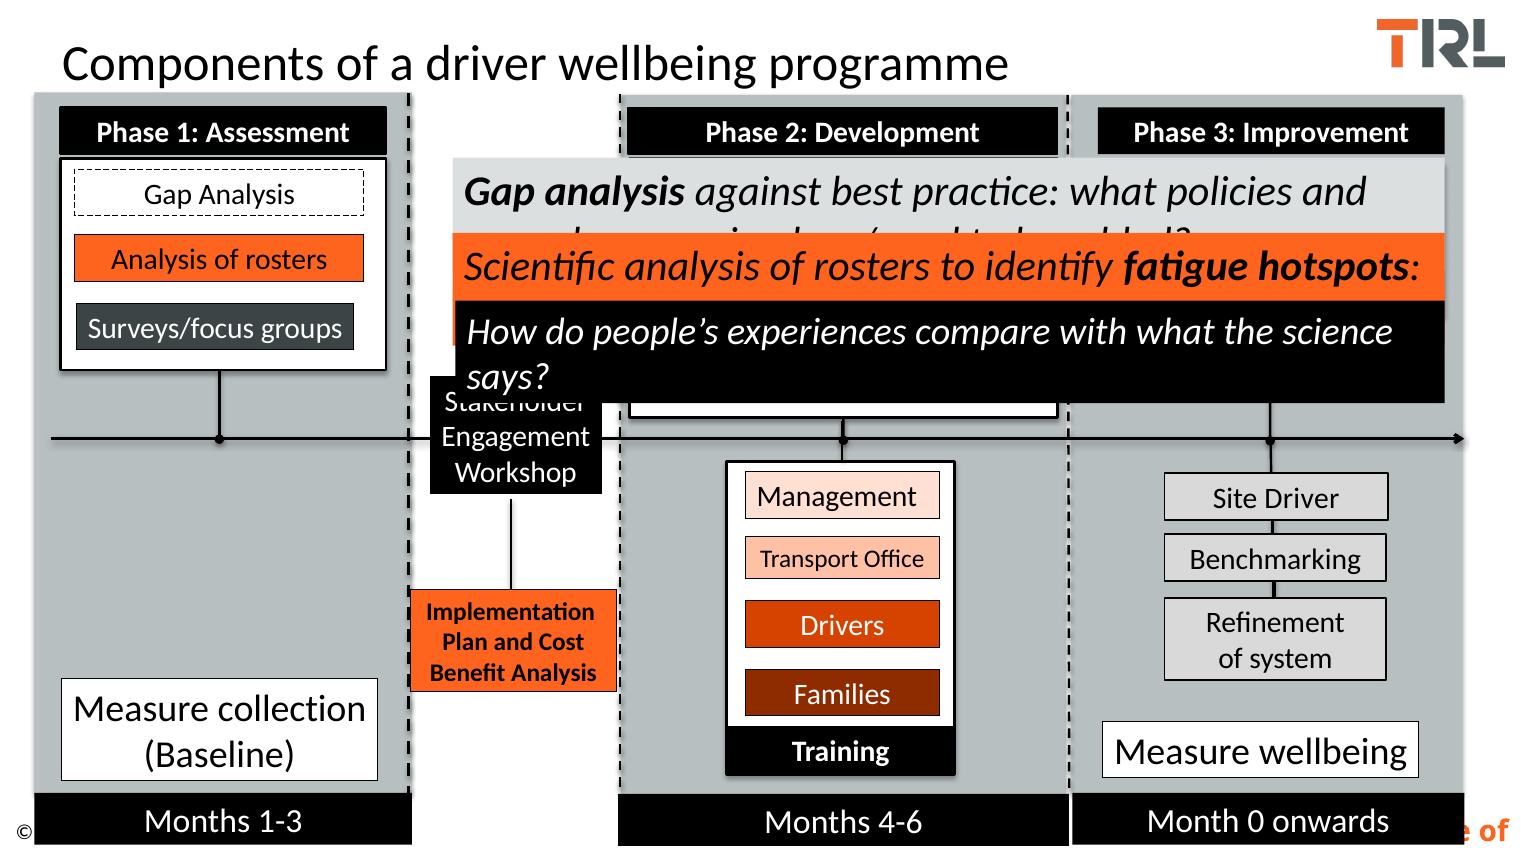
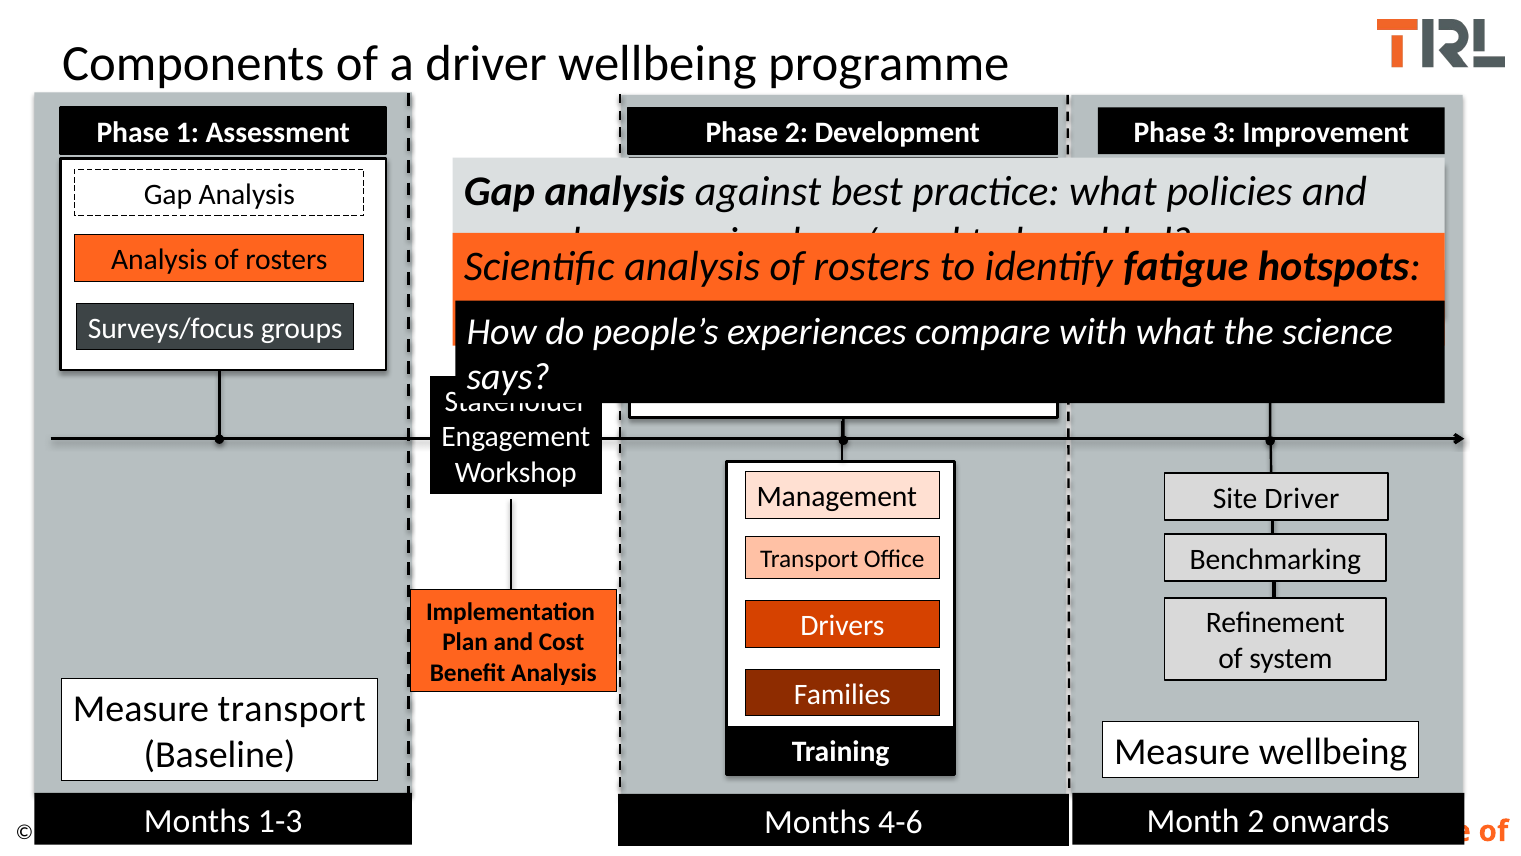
Measure collection: collection -> transport
Month 0: 0 -> 2
